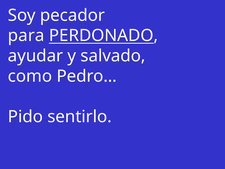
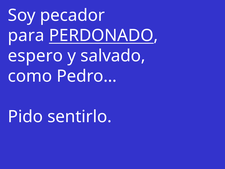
ayudar: ayudar -> espero
